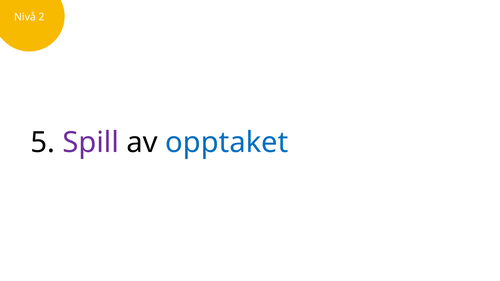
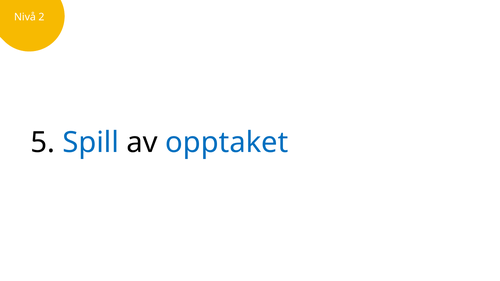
Spill colour: purple -> blue
